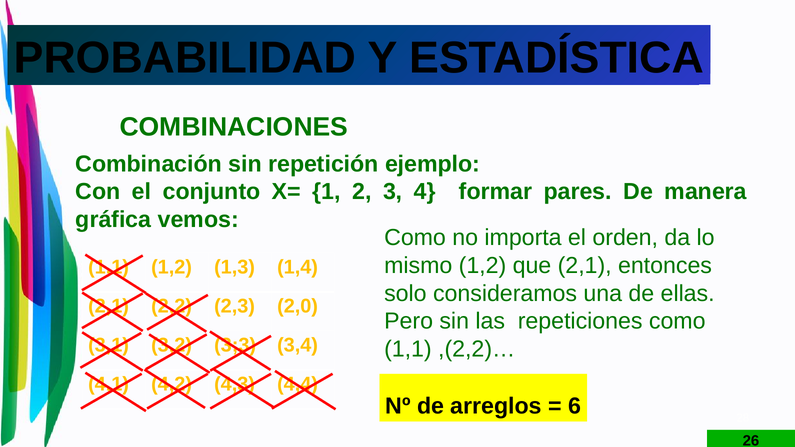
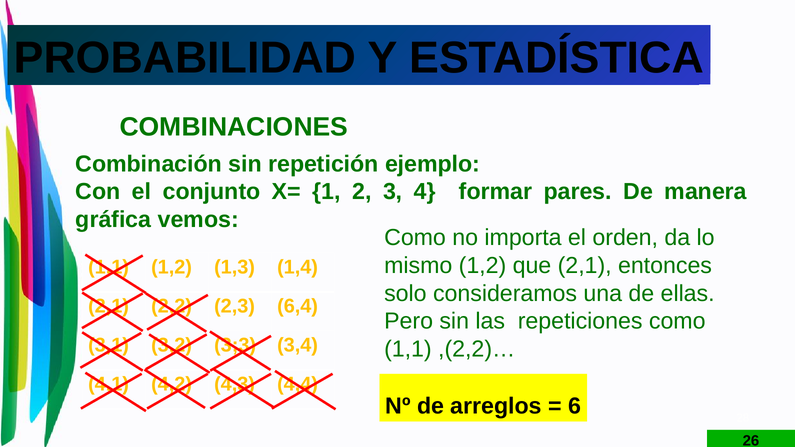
2,0: 2,0 -> 6,4
